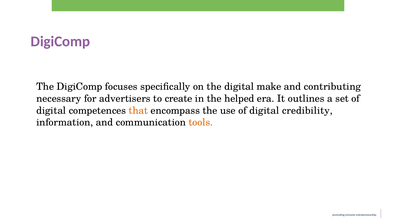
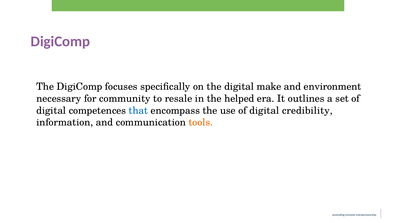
contributing: contributing -> environment
advertisers: advertisers -> community
create: create -> resale
that colour: orange -> blue
